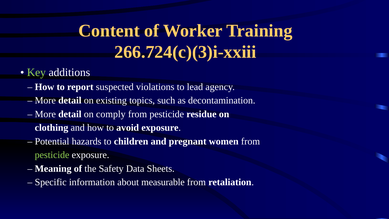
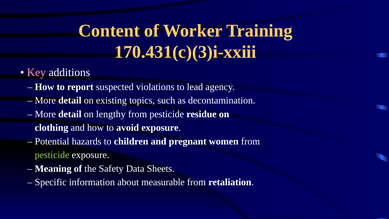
266.724(c)(3)i-xxiii: 266.724(c)(3)i-xxiii -> 170.431(c)(3)i-xxiii
Key colour: light green -> pink
comply: comply -> lengthy
